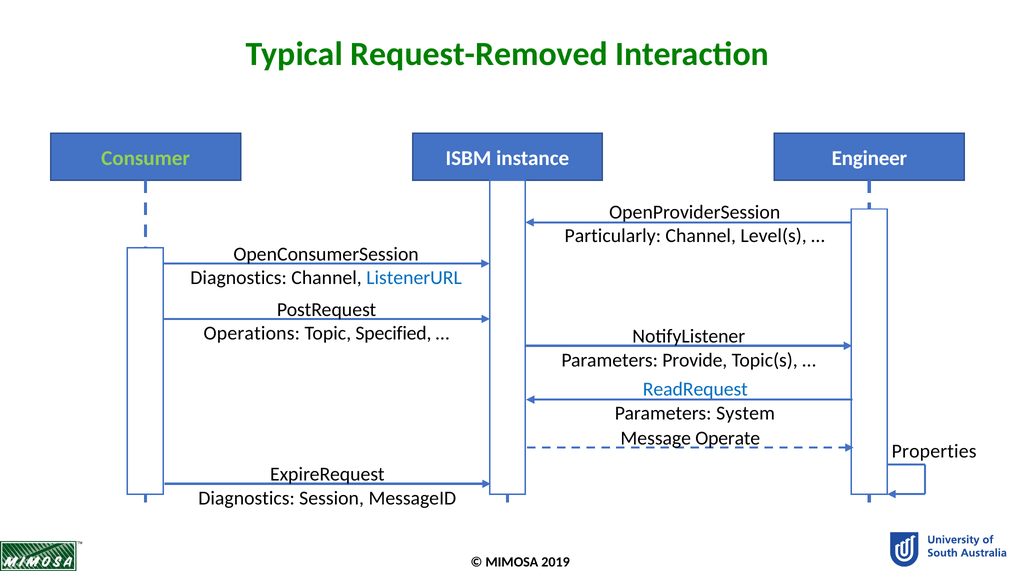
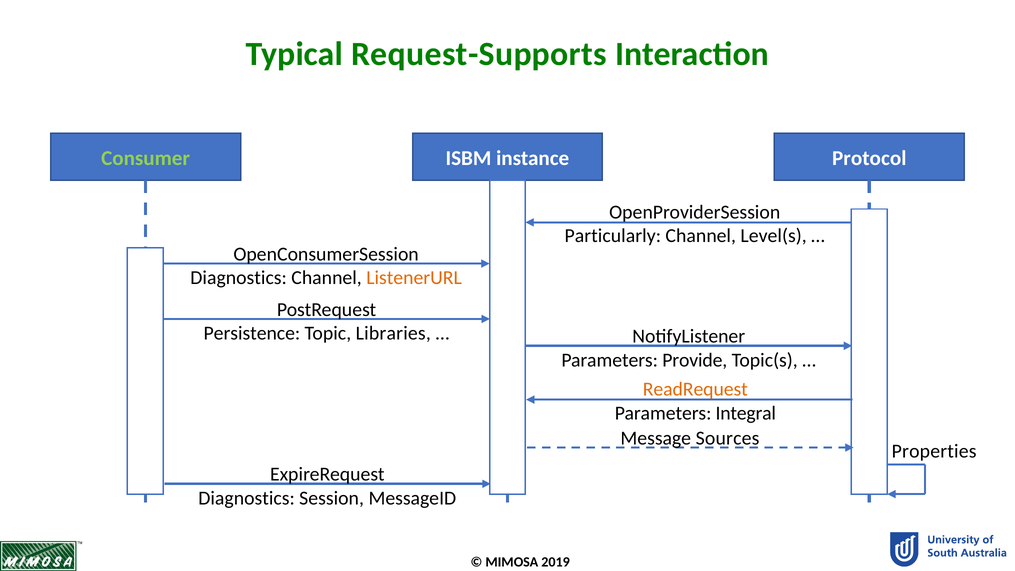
Request-Removed: Request-Removed -> Request-Supports
Engineer: Engineer -> Protocol
ListenerURL colour: blue -> orange
Operations: Operations -> Persistence
Specified: Specified -> Libraries
ReadRequest colour: blue -> orange
System: System -> Integral
Operate: Operate -> Sources
